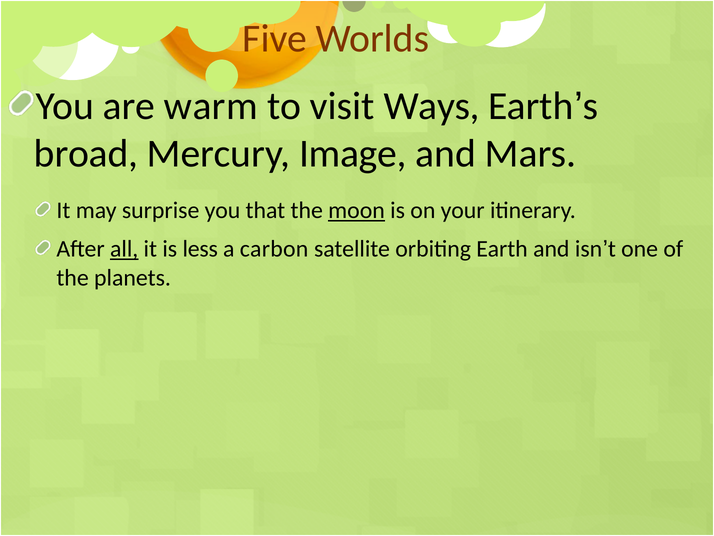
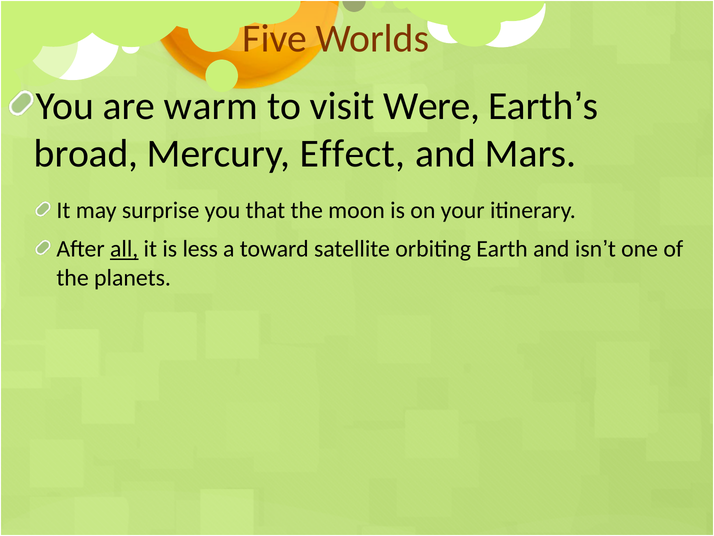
Ways: Ways -> Were
Image: Image -> Effect
moon underline: present -> none
carbon: carbon -> toward
